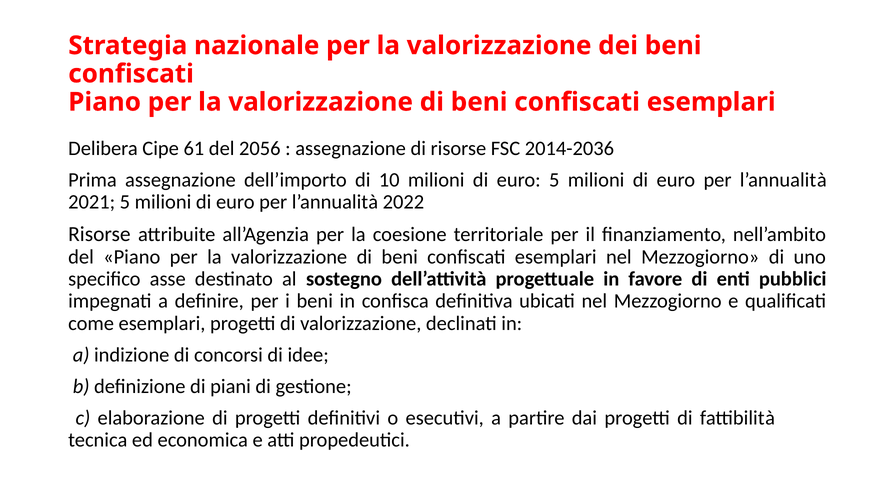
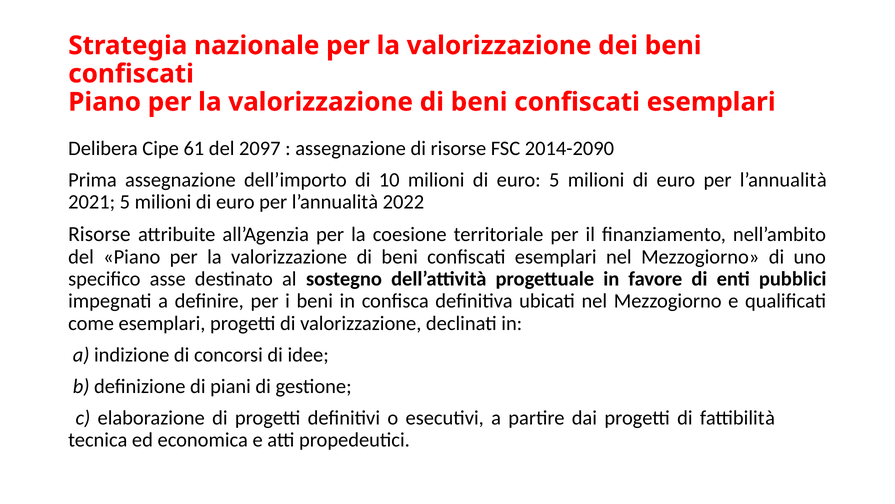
2056: 2056 -> 2097
2014-2036: 2014-2036 -> 2014-2090
